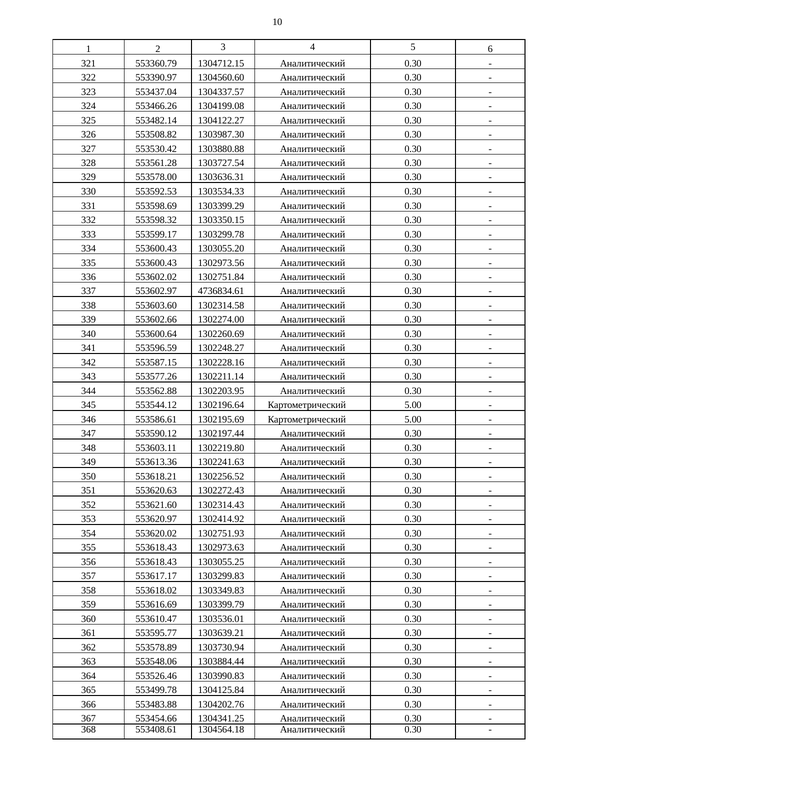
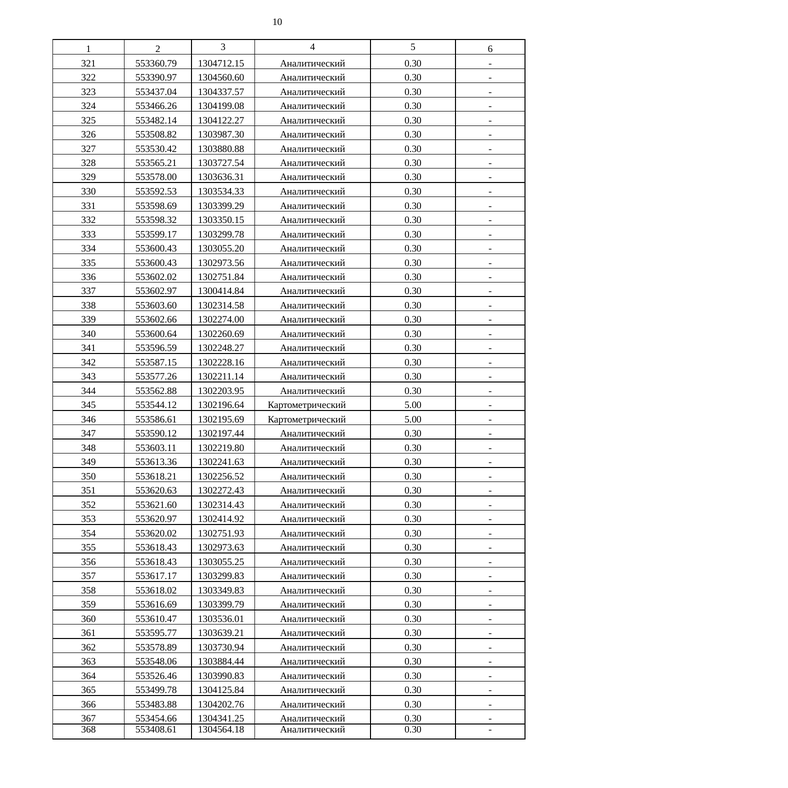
553561.28: 553561.28 -> 553565.21
4736834.61: 4736834.61 -> 1300414.84
